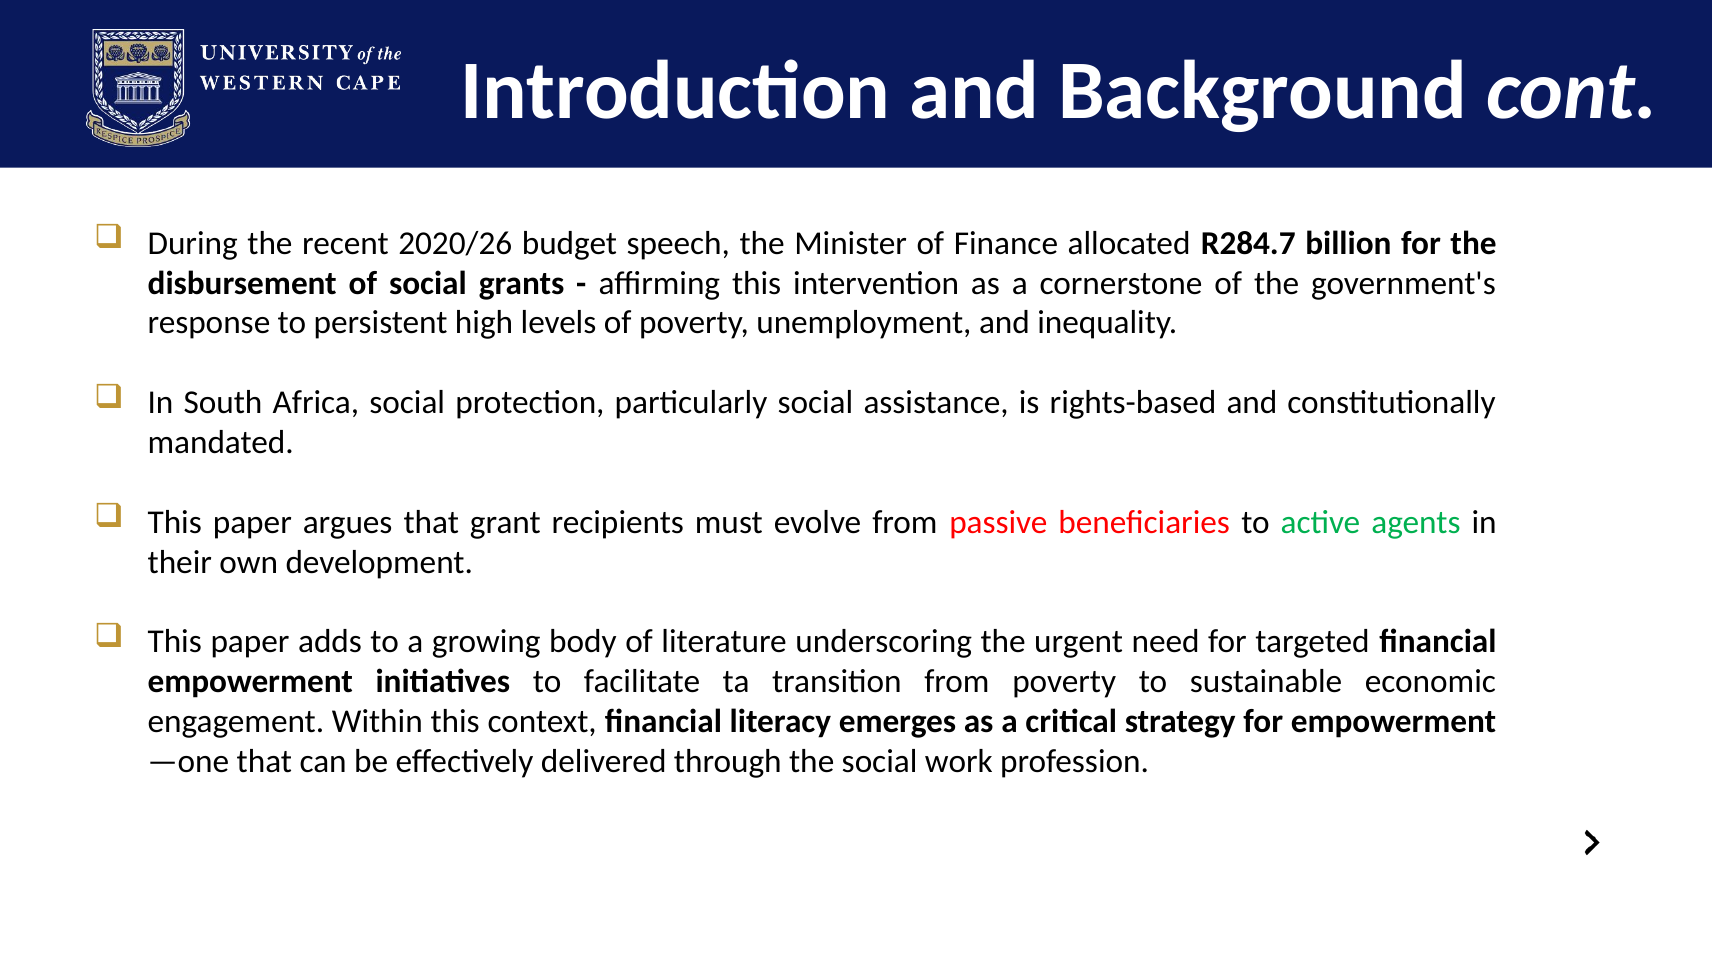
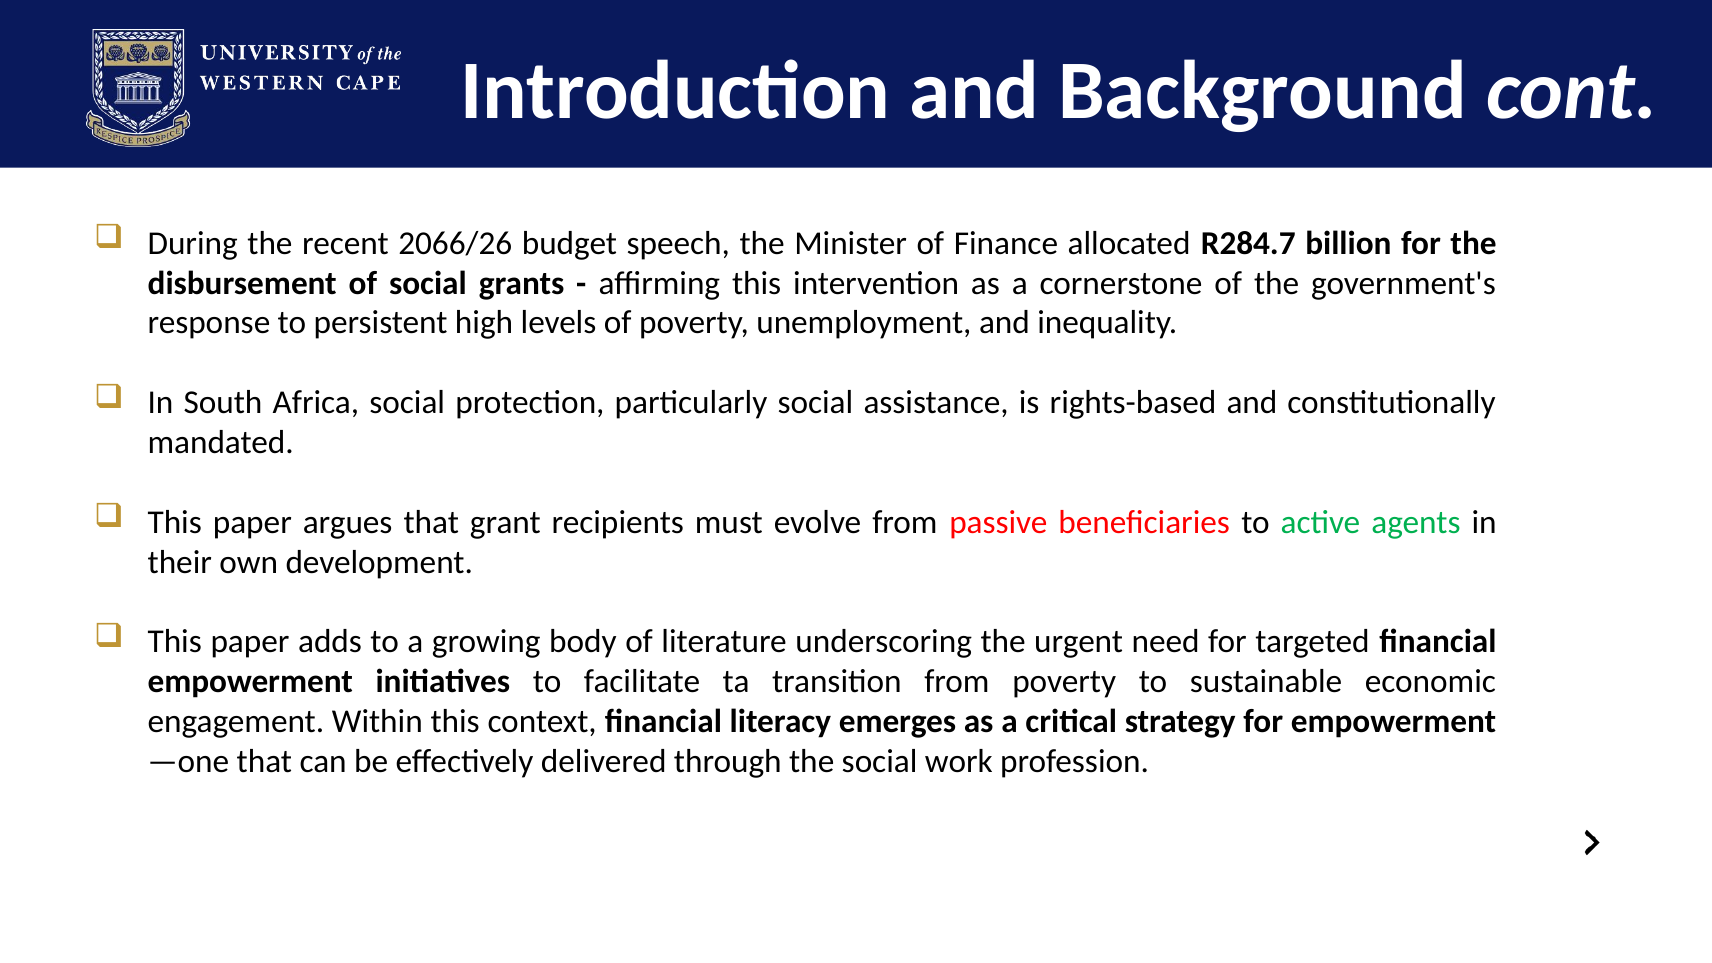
2020/26: 2020/26 -> 2066/26
